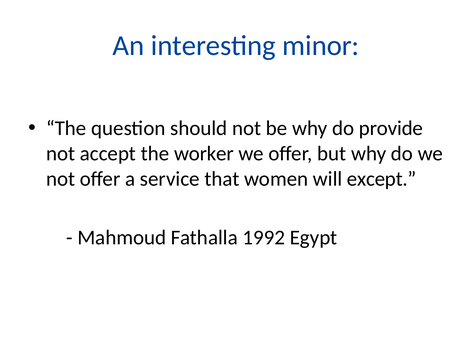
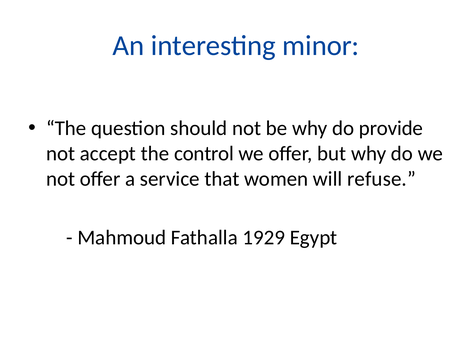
worker: worker -> control
except: except -> refuse
1992: 1992 -> 1929
